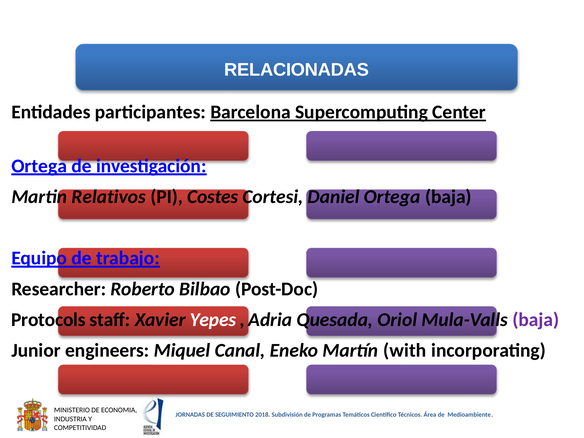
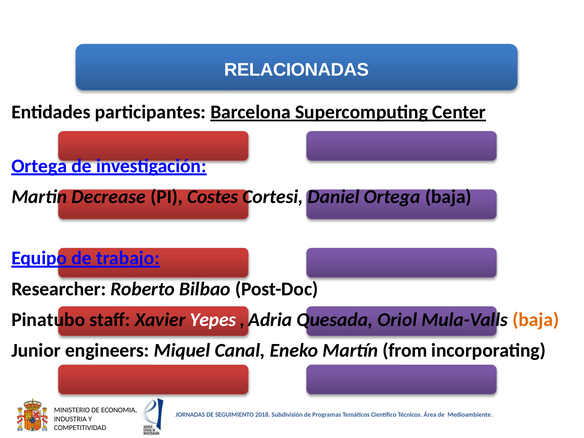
Relativos: Relativos -> Decrease
Protocols: Protocols -> Pinatubo
baja at (536, 320) colour: purple -> orange
with: with -> from
